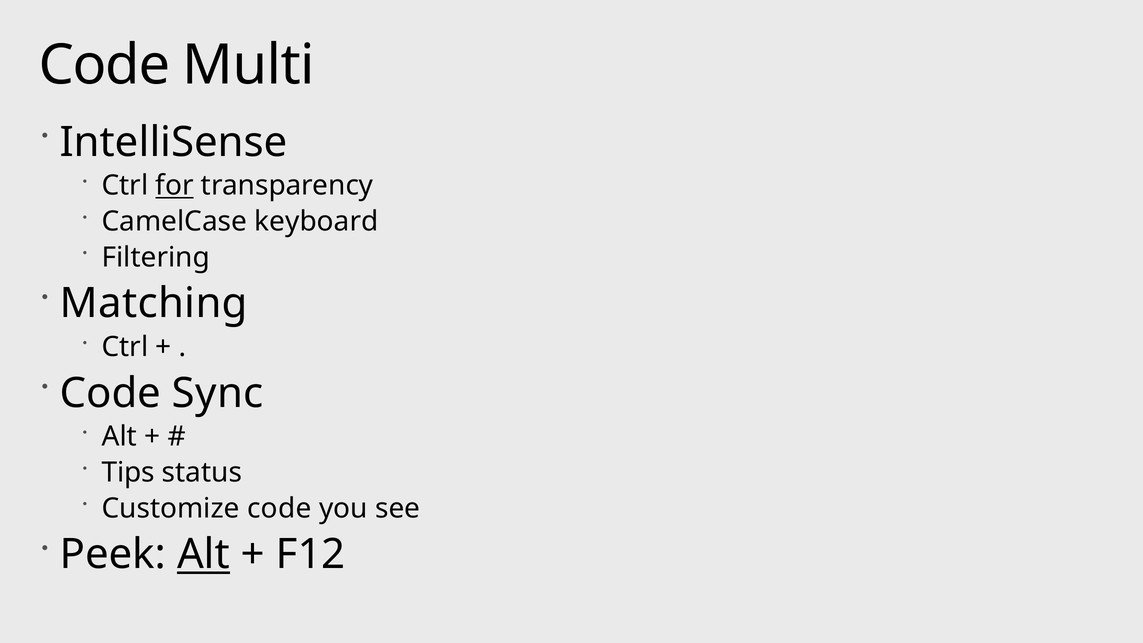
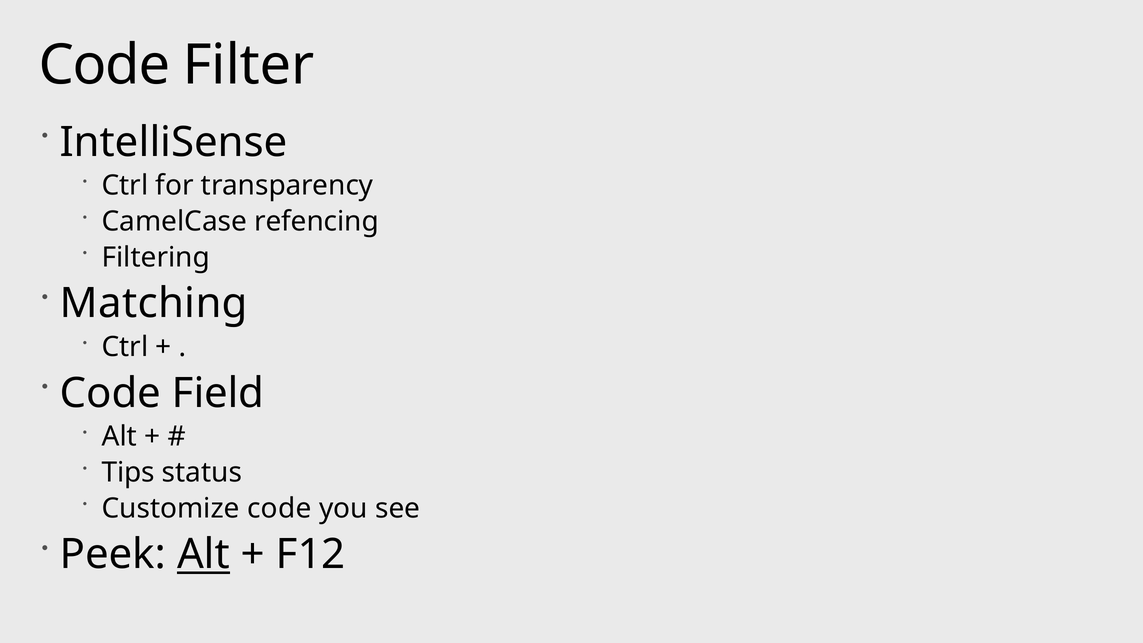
Multi: Multi -> Filter
for underline: present -> none
keyboard: keyboard -> refencing
Sync: Sync -> Field
